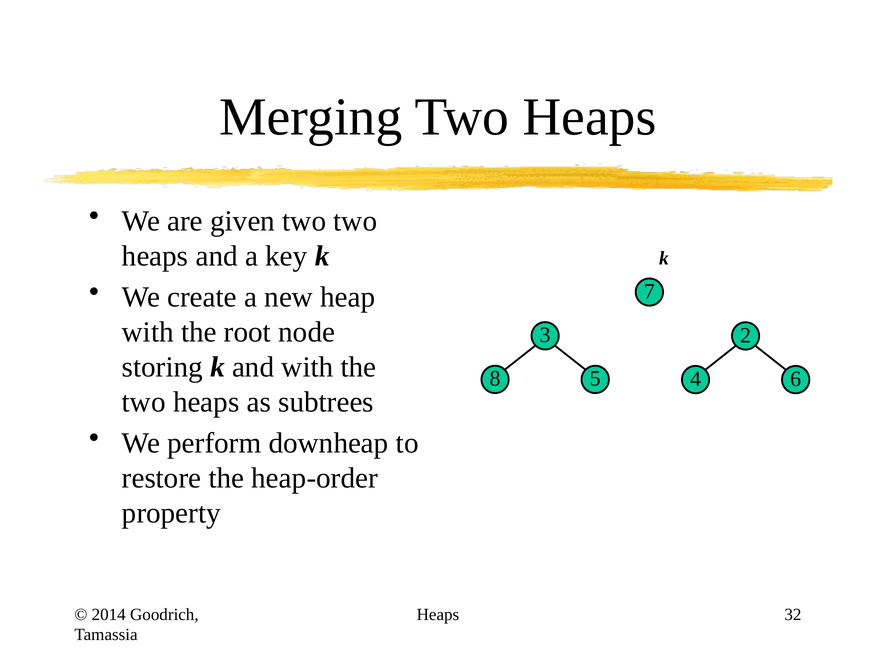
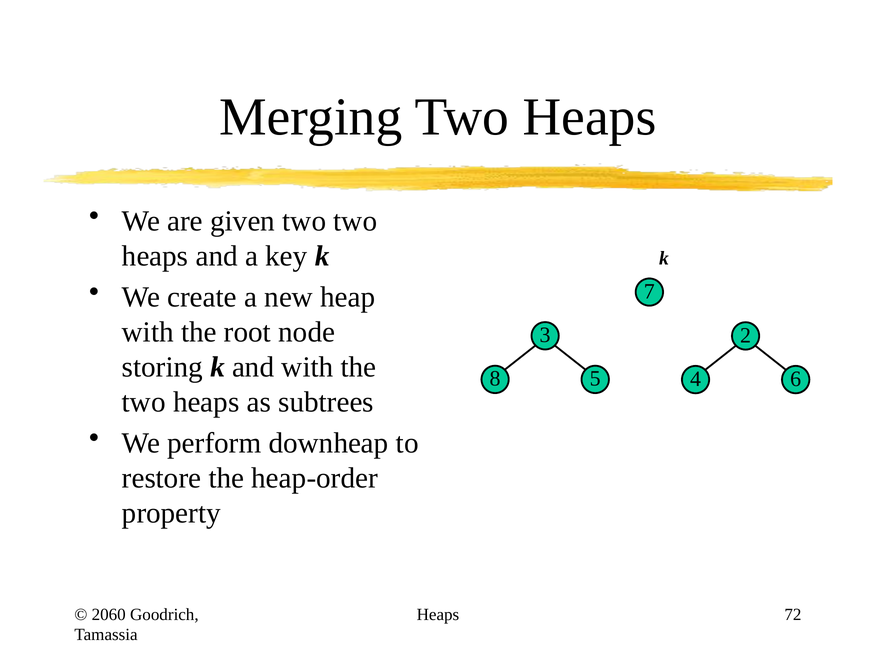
2014: 2014 -> 2060
32: 32 -> 72
